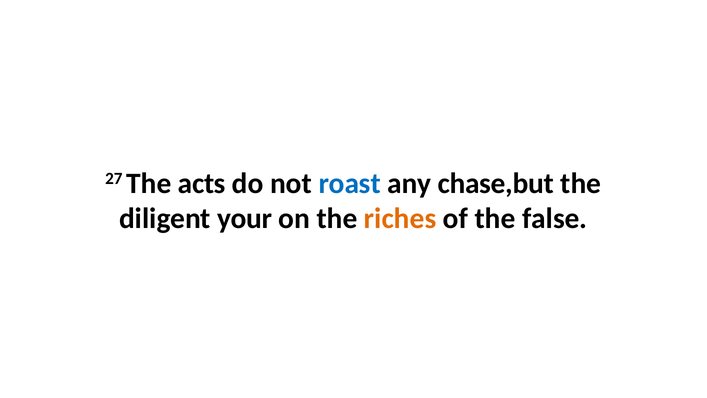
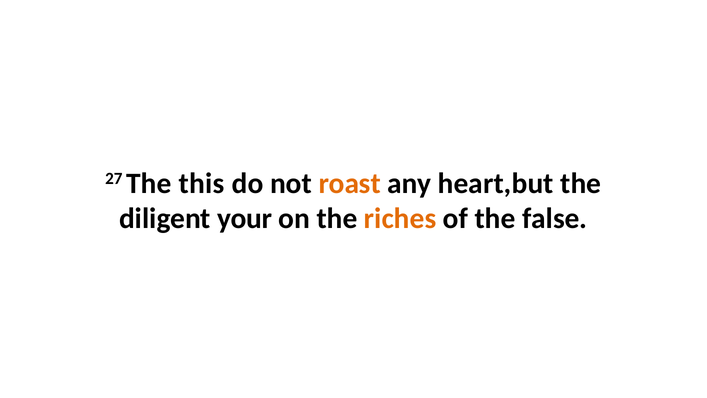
acts: acts -> this
roast colour: blue -> orange
chase,but: chase,but -> heart,but
